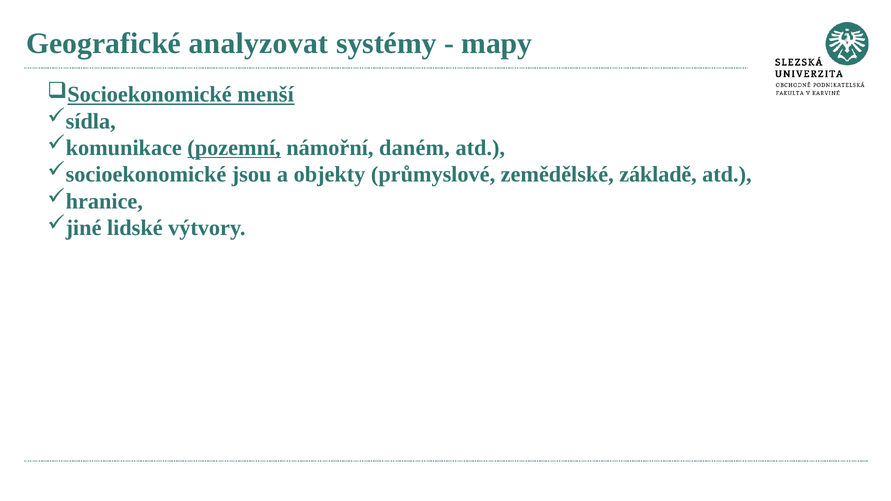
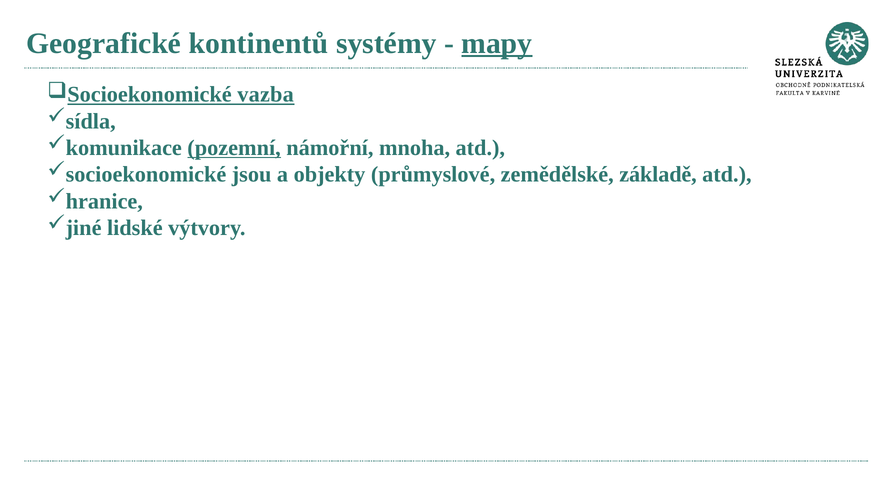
analyzovat: analyzovat -> kontinentů
mapy underline: none -> present
menší: menší -> vazba
daném: daném -> mnoha
